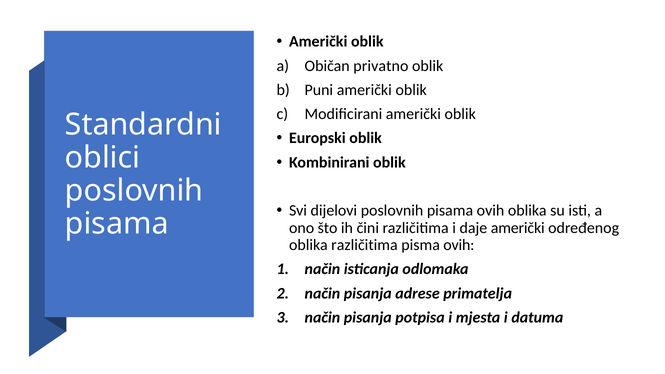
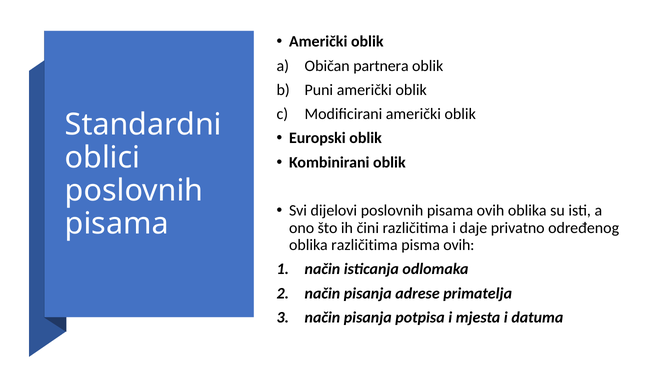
privatno: privatno -> partnera
daje američki: američki -> privatno
